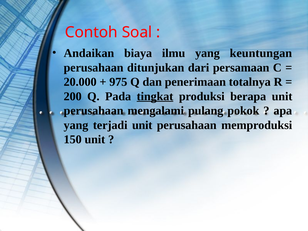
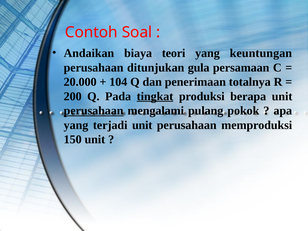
ilmu: ilmu -> teori
dari: dari -> gula
975: 975 -> 104
perusahaan at (94, 111) underline: none -> present
